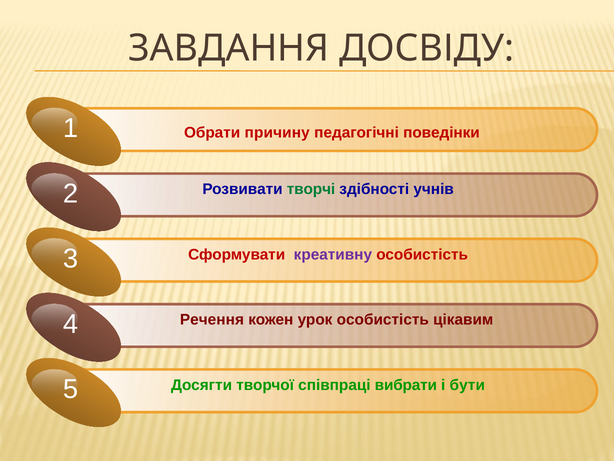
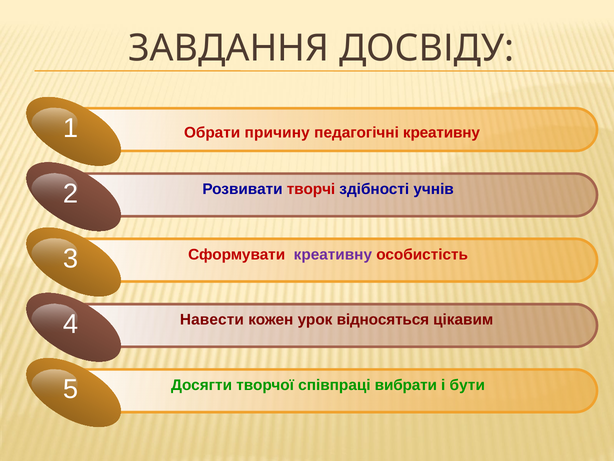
педагогічні поведінки: поведінки -> креативну
творчі colour: green -> red
Речення: Речення -> Навести
урок особистість: особистість -> відносяться
